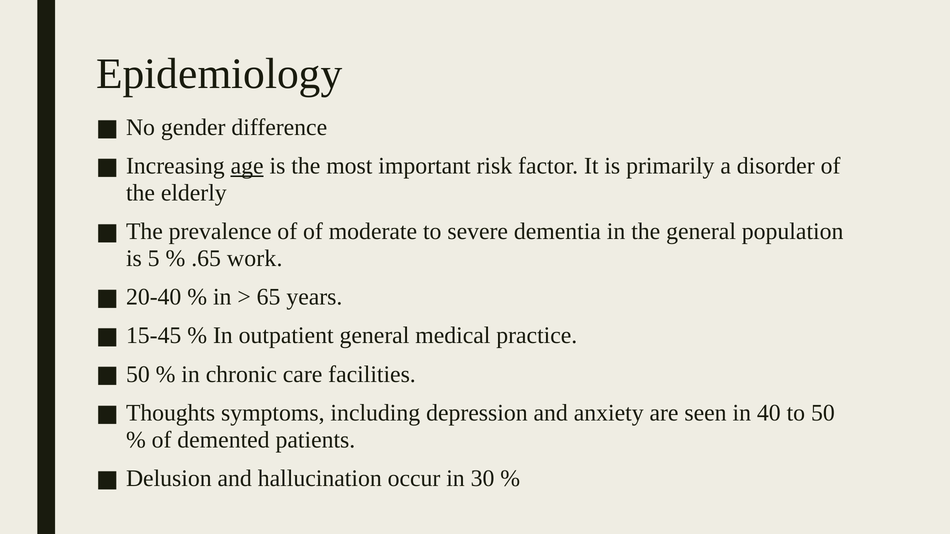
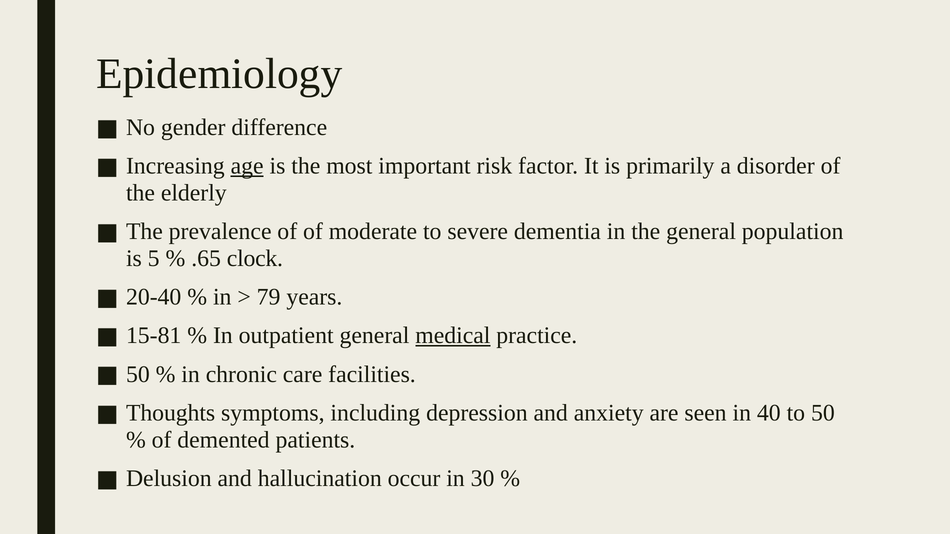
work: work -> clock
65: 65 -> 79
15-45: 15-45 -> 15-81
medical underline: none -> present
